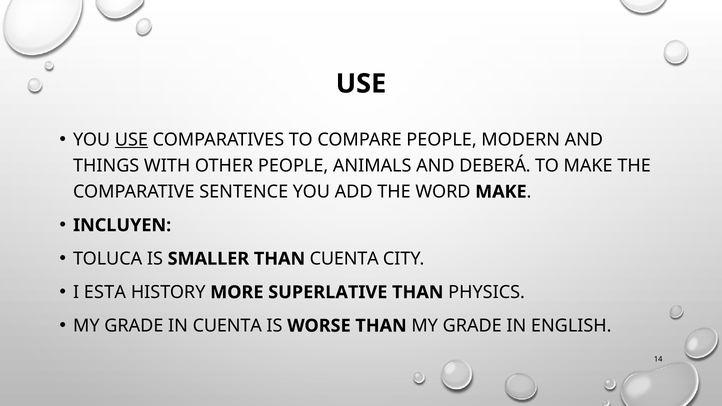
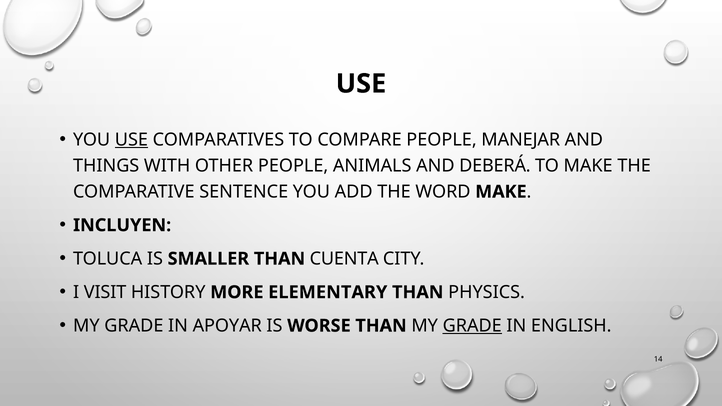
MODERN: MODERN -> MANEJAR
ESTA: ESTA -> VISIT
SUPERLATIVE: SUPERLATIVE -> ELEMENTARY
IN CUENTA: CUENTA -> APOYAR
GRADE at (472, 326) underline: none -> present
